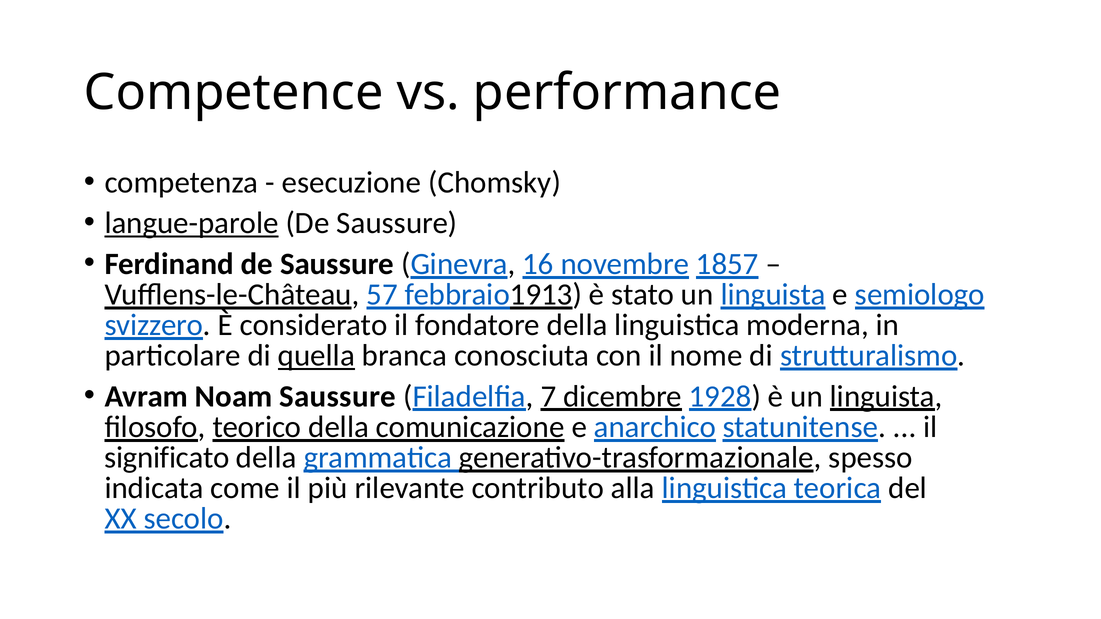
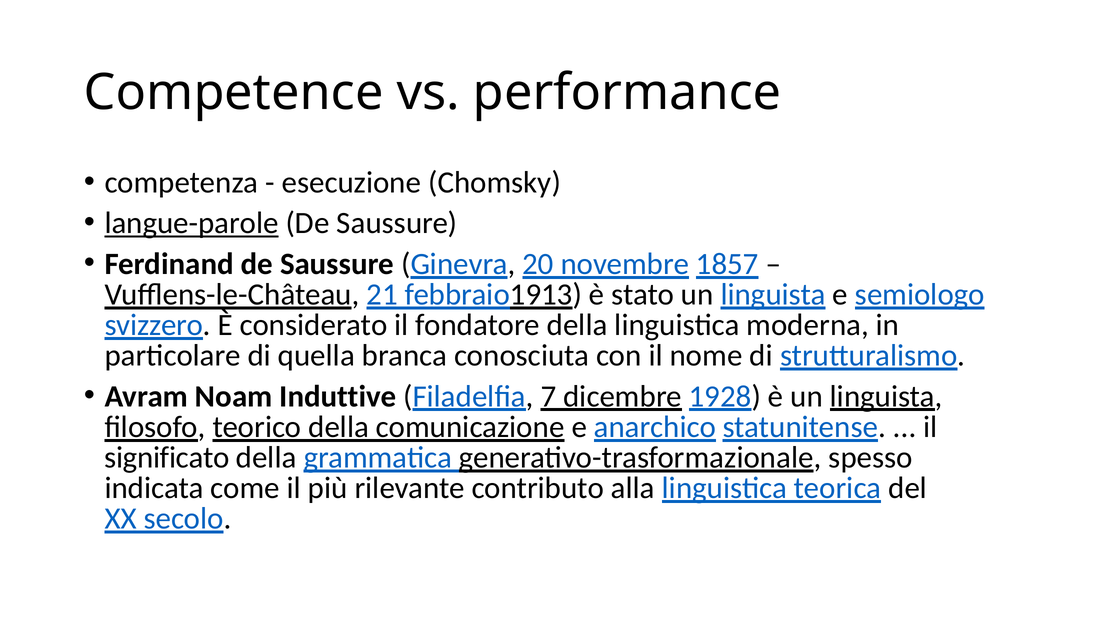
16: 16 -> 20
57: 57 -> 21
quella underline: present -> none
Noam Saussure: Saussure -> Induttive
